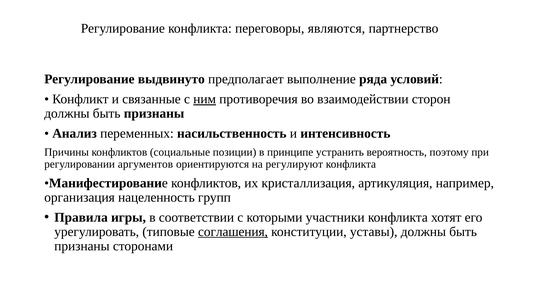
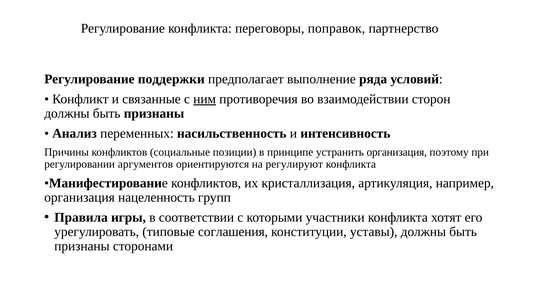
являются: являются -> поправок
выдвинуто: выдвинуто -> поддержки
устранить вероятность: вероятность -> организация
соглашения underline: present -> none
